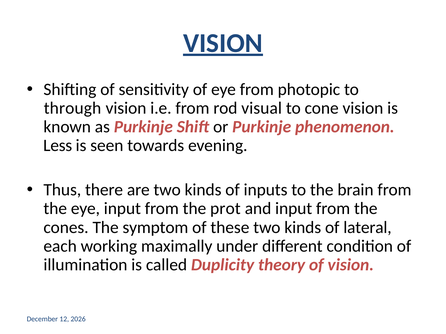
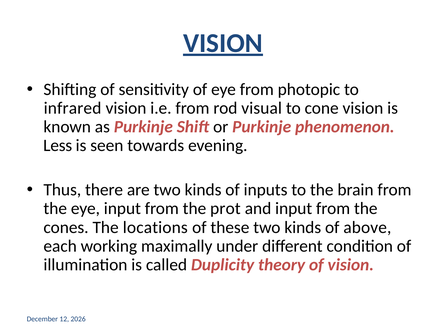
through: through -> infrared
symptom: symptom -> locations
lateral: lateral -> above
